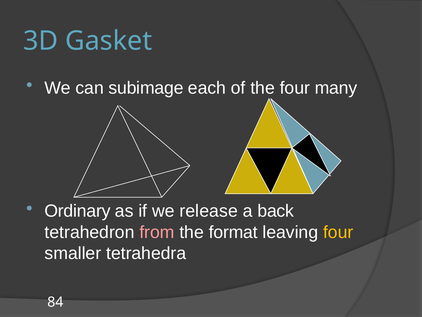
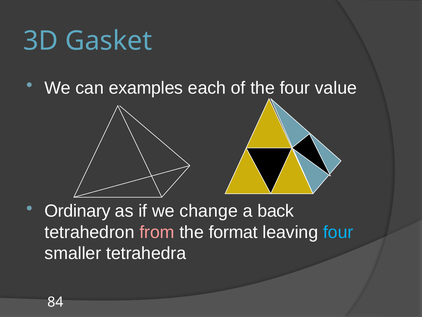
subimage: subimage -> examples
many: many -> value
release: release -> change
four at (338, 232) colour: yellow -> light blue
